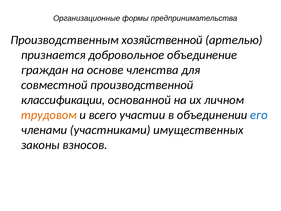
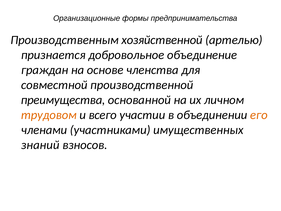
классификации: классификации -> преимущества
его colour: blue -> orange
законы: законы -> знаний
